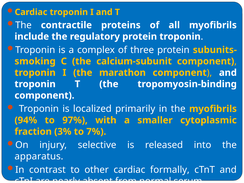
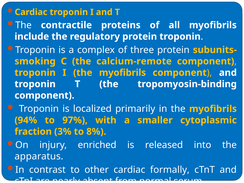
calcium-subunit: calcium-subunit -> calcium-remote
I the marathon: marathon -> myofibrils
7%: 7% -> 8%
selective: selective -> enriched
